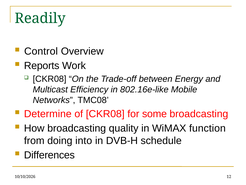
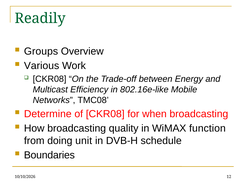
Control: Control -> Groups
Reports: Reports -> Various
some: some -> when
into: into -> unit
Differences: Differences -> Boundaries
